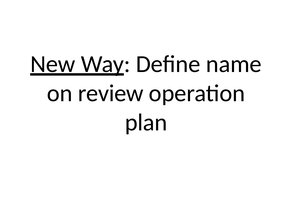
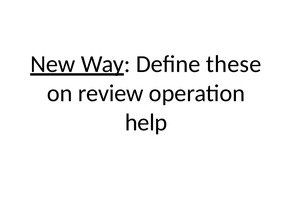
name: name -> these
plan: plan -> help
